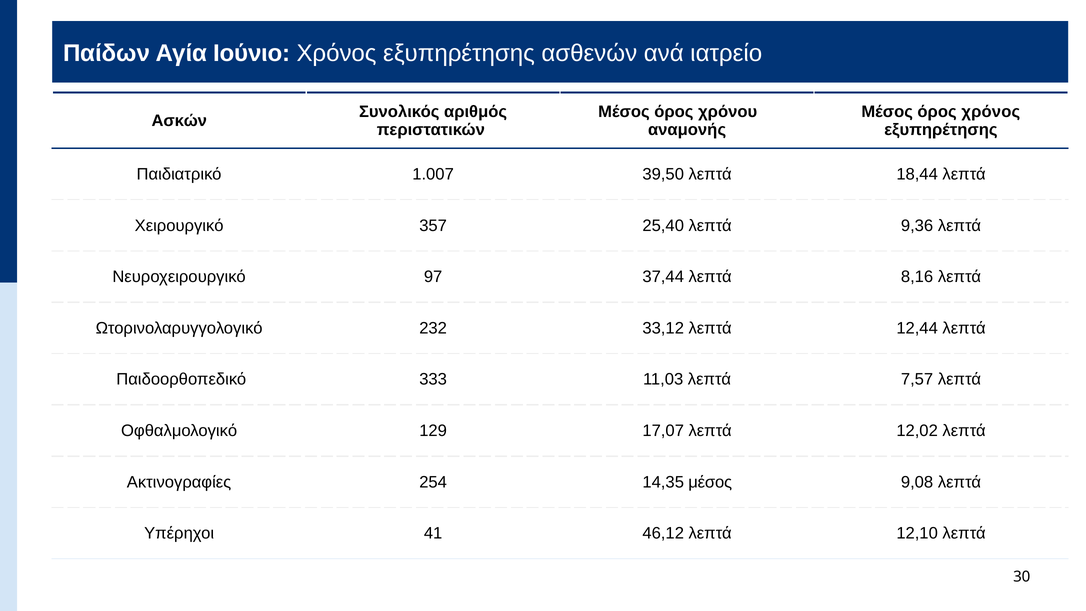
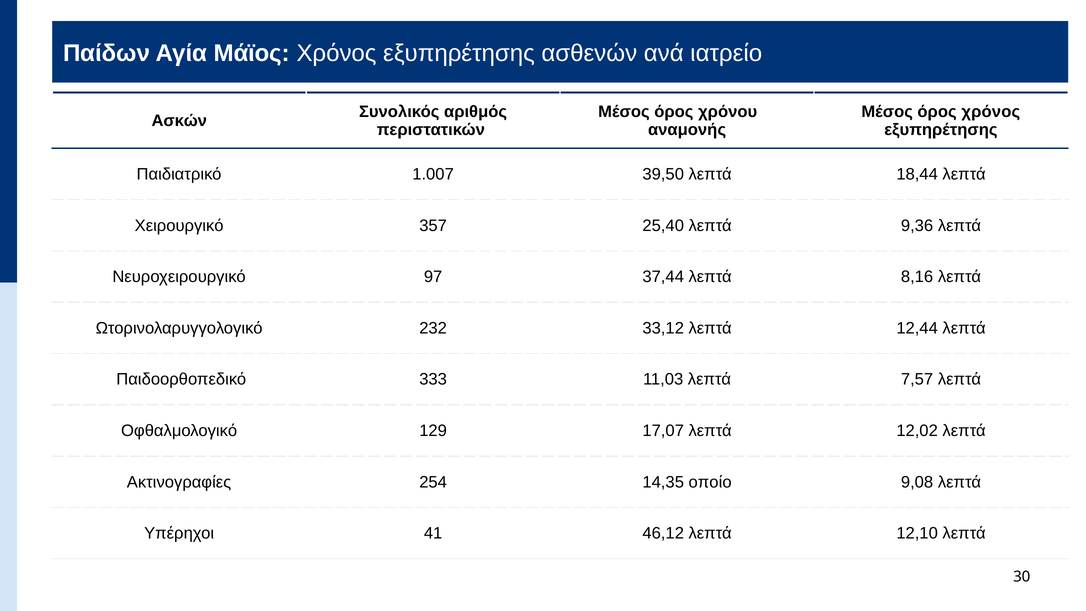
Ιούνιο: Ιούνιο -> Μάϊος
14,35 μέσος: μέσος -> οποίο
